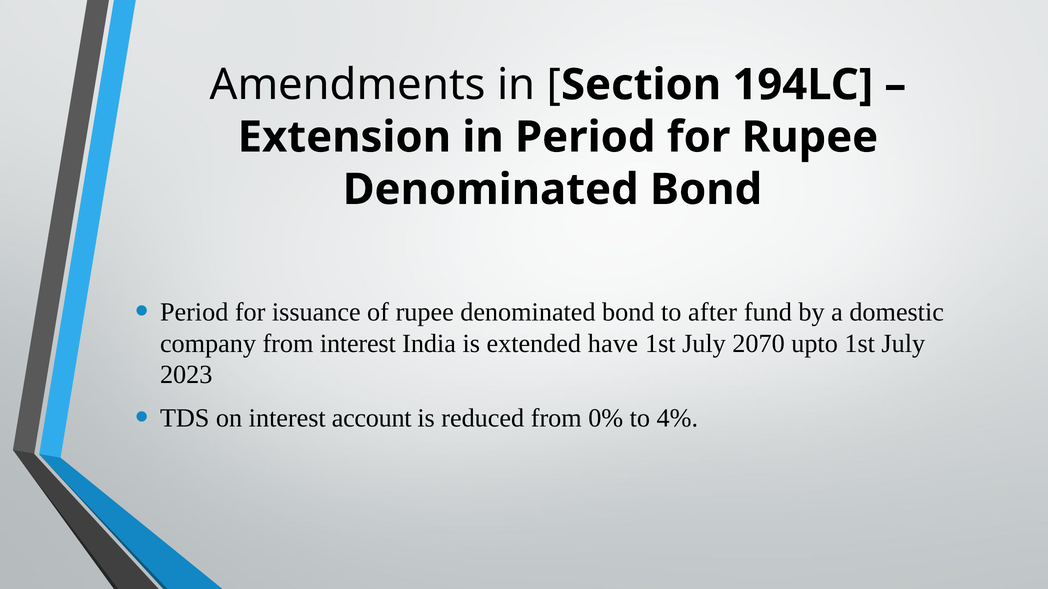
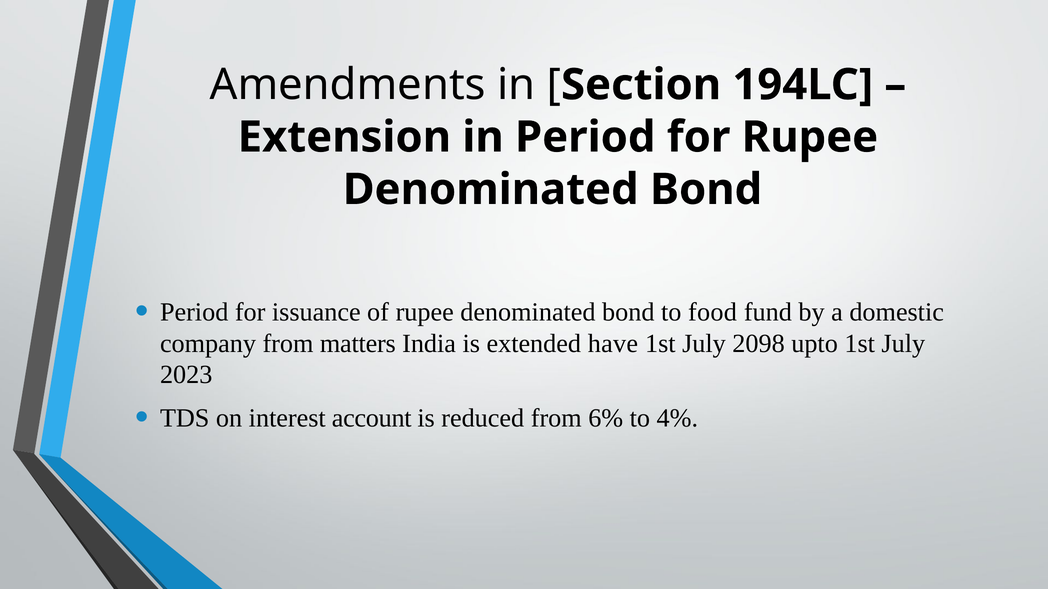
after: after -> food
from interest: interest -> matters
2070: 2070 -> 2098
0%: 0% -> 6%
